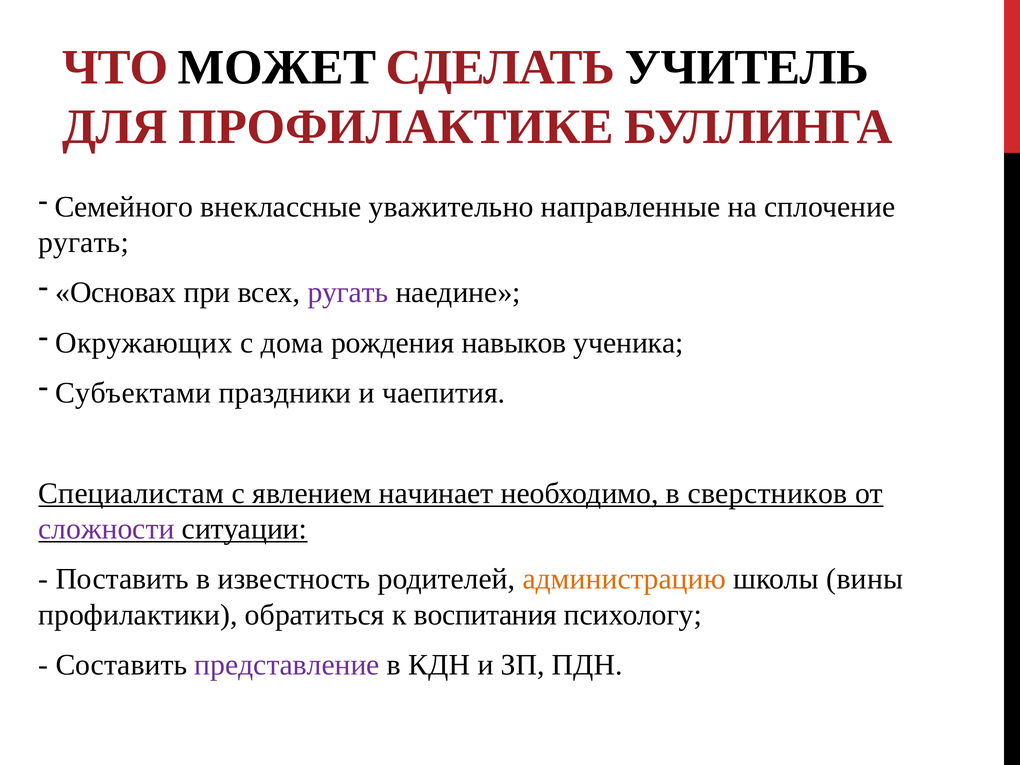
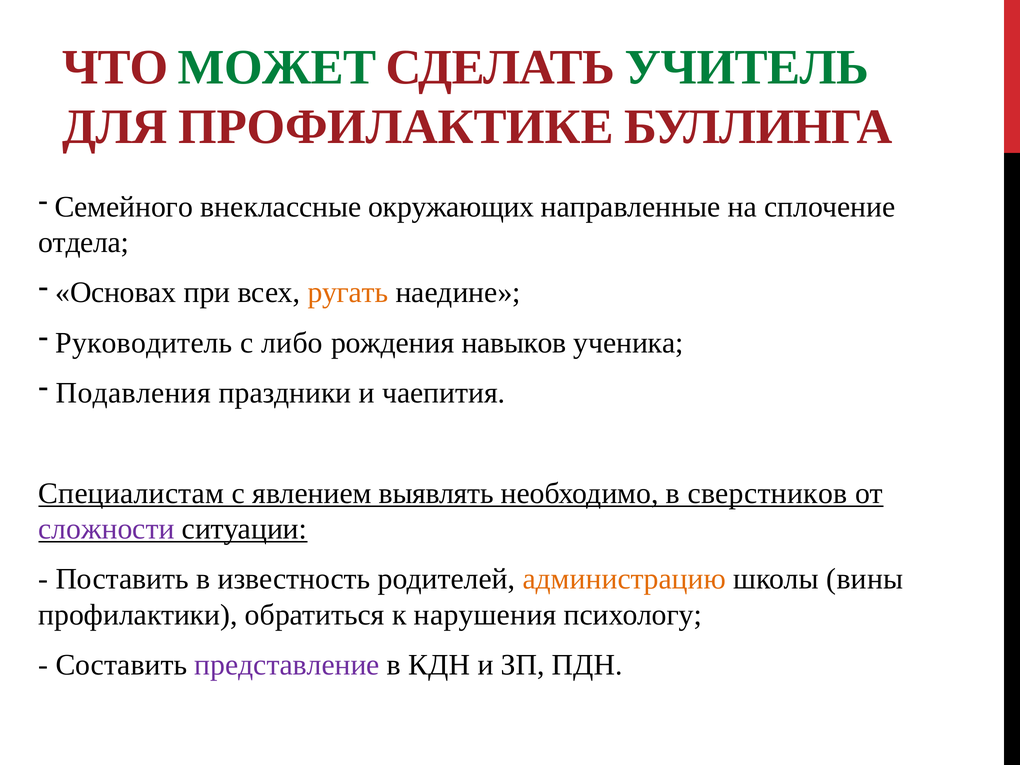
МОЖЕТ colour: black -> green
УЧИТЕЛЬ colour: black -> green
уважительно: уважительно -> окружающих
ругать at (84, 242): ругать -> отдела
ругать at (348, 293) colour: purple -> orange
Окружающих: Окружающих -> Руководитель
дома: дома -> либо
Субъектами: Субъектами -> Подавления
начинает: начинает -> выявлять
воспитания: воспитания -> нарушения
